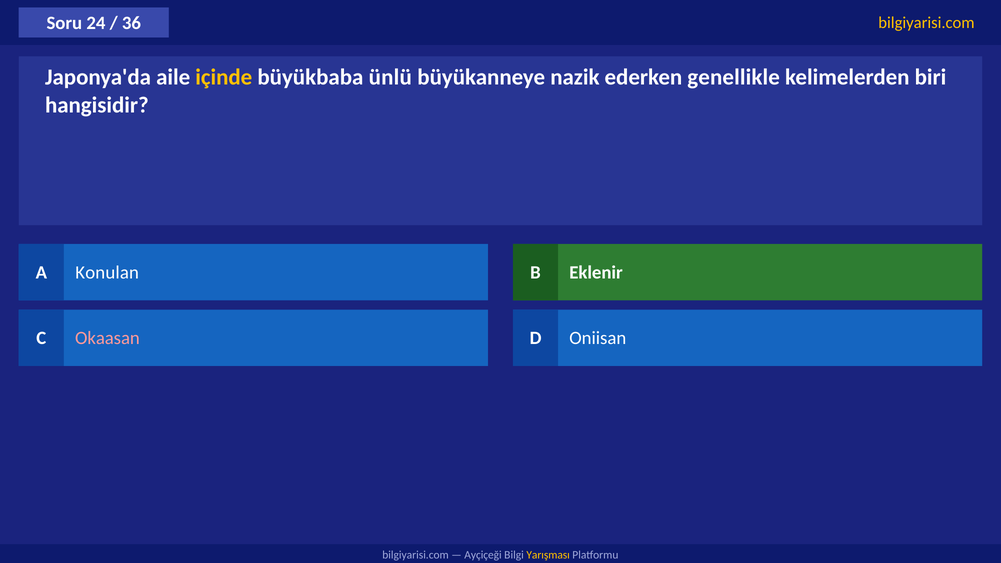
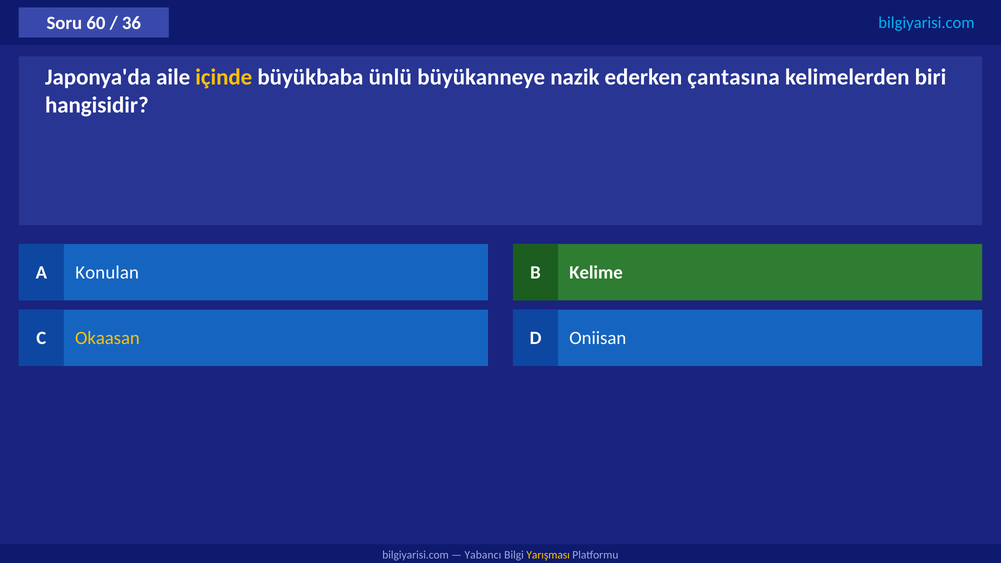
24: 24 -> 60
bilgiyarisi.com at (926, 23) colour: yellow -> light blue
genellikle: genellikle -> çantasına
Eklenir: Eklenir -> Kelime
Okaasan colour: pink -> yellow
Ayçiçeği: Ayçiçeği -> Yabancı
